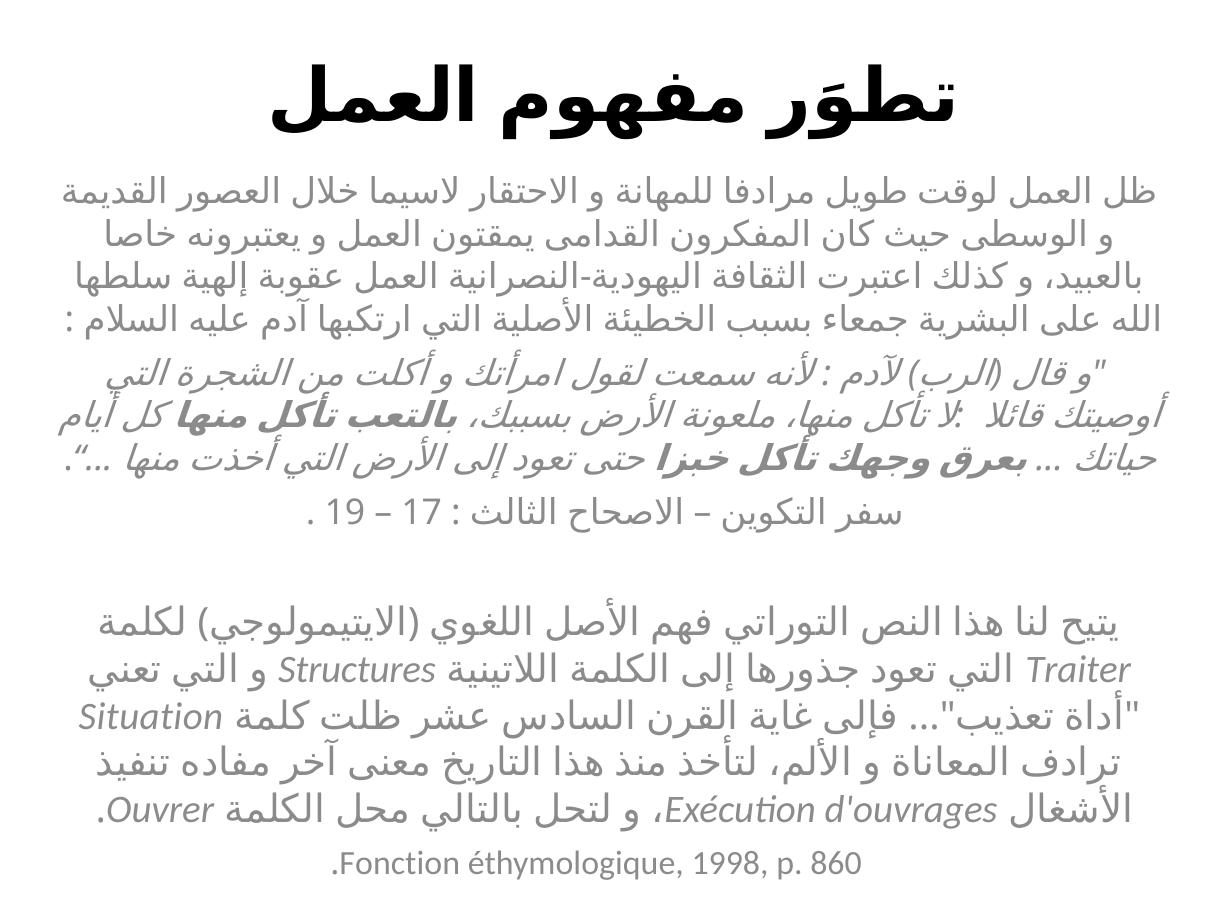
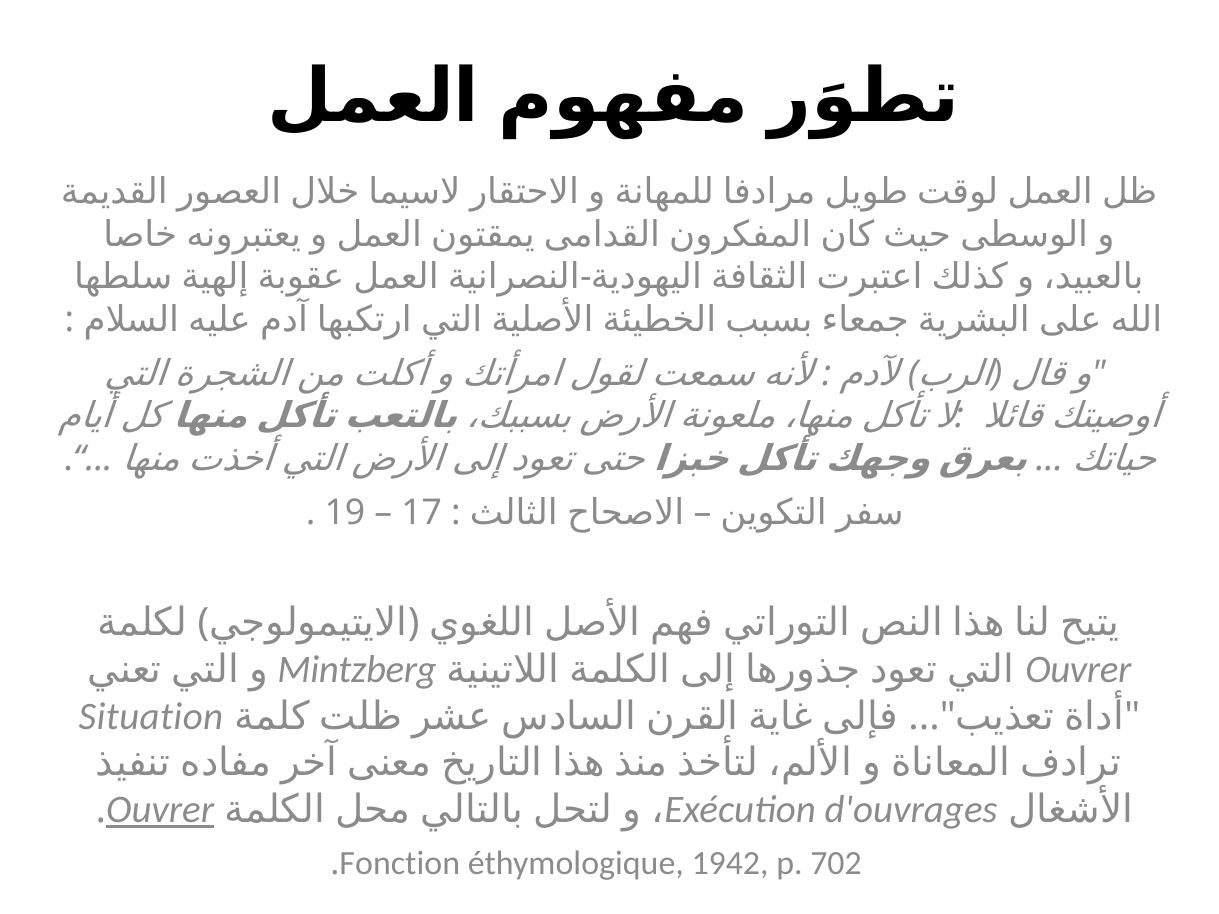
Structures: Structures -> Mintzberg
Traiter at (1078, 670): Traiter -> Ouvrer
Ouvrer at (160, 810) underline: none -> present
1998: 1998 -> 1942
860: 860 -> 702
